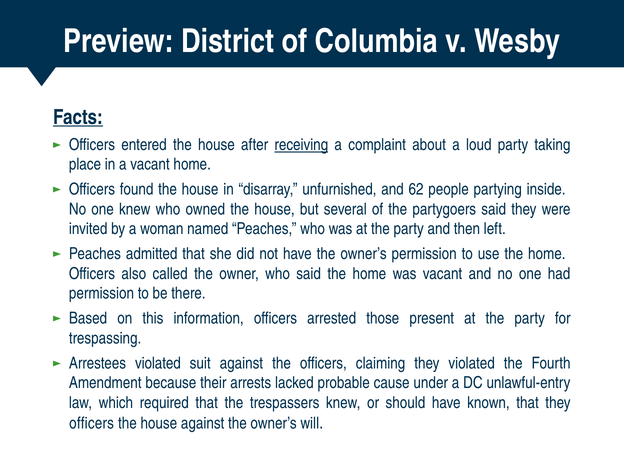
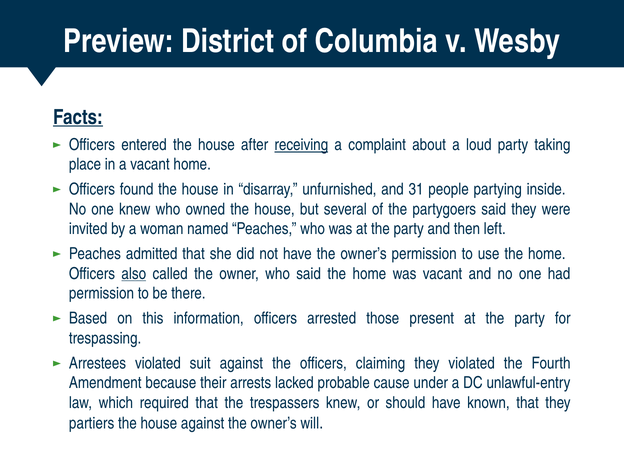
62: 62 -> 31
also underline: none -> present
officers at (92, 423): officers -> partiers
